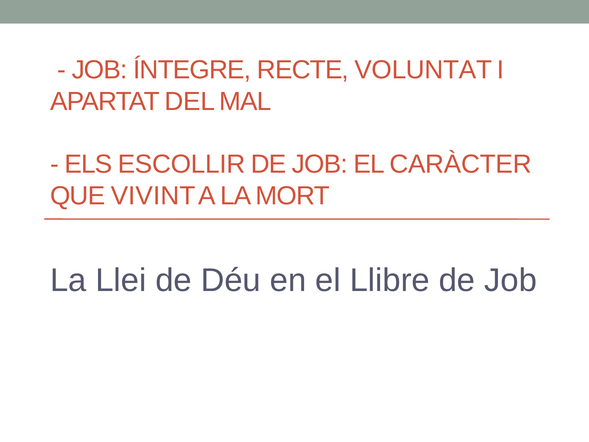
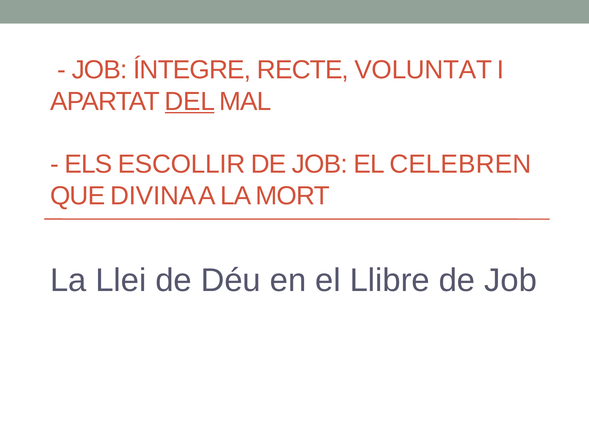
DEL underline: none -> present
CARÀCTER: CARÀCTER -> CELEBREN
VIVINT: VIVINT -> DIVINA
